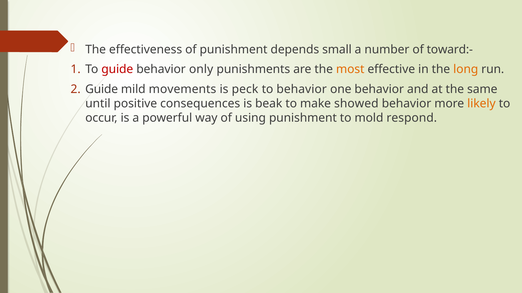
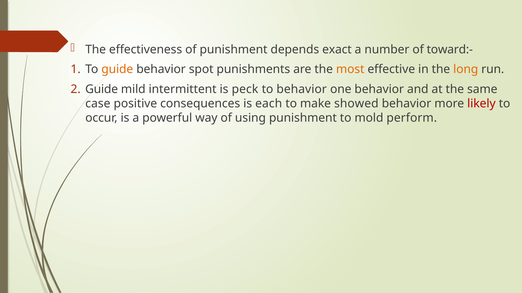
small: small -> exact
guide at (117, 70) colour: red -> orange
only: only -> spot
movements: movements -> intermittent
until: until -> case
beak: beak -> each
likely colour: orange -> red
respond: respond -> perform
